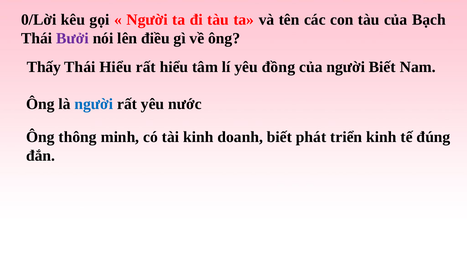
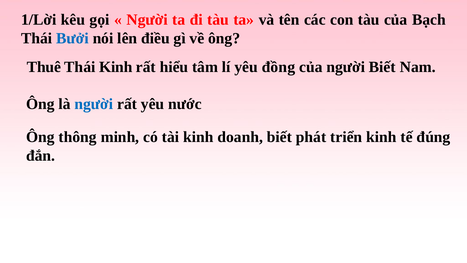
0/Lời: 0/Lời -> 1/Lời
Bưởi colour: purple -> blue
Thấy: Thấy -> Thuê
Thái Hiểu: Hiểu -> Kinh
